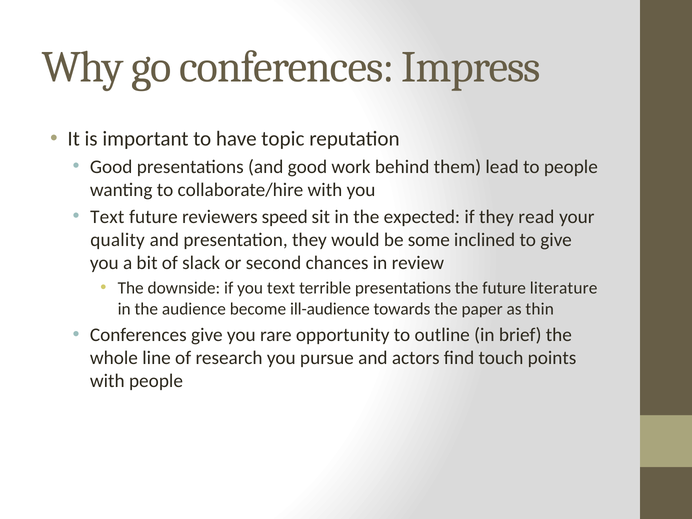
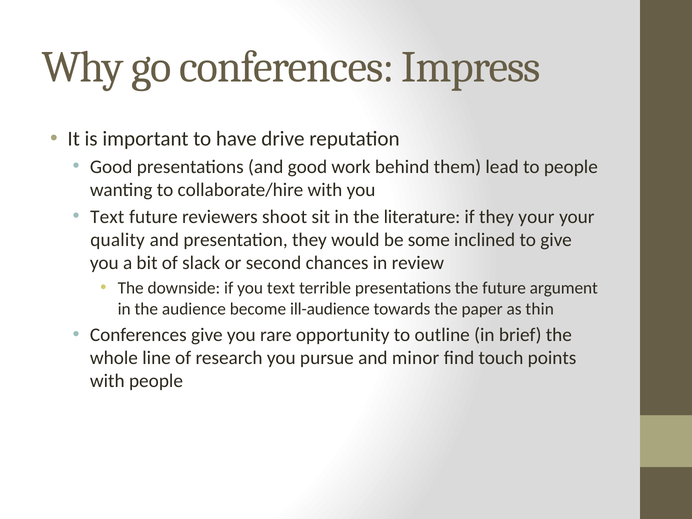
topic: topic -> drive
speed: speed -> shoot
expected: expected -> literature
they read: read -> your
literature: literature -> argument
actors: actors -> minor
